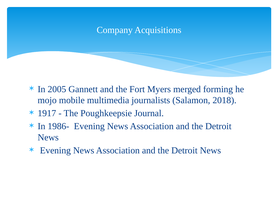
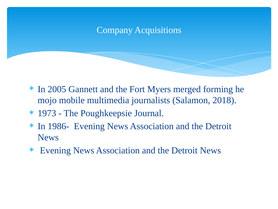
1917: 1917 -> 1973
